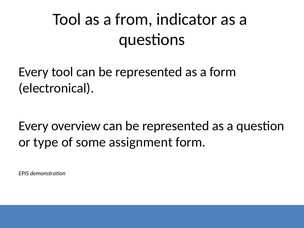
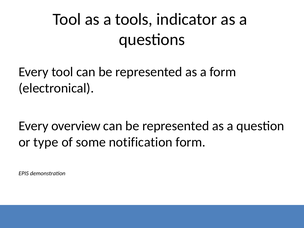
from: from -> tools
assignment: assignment -> notification
